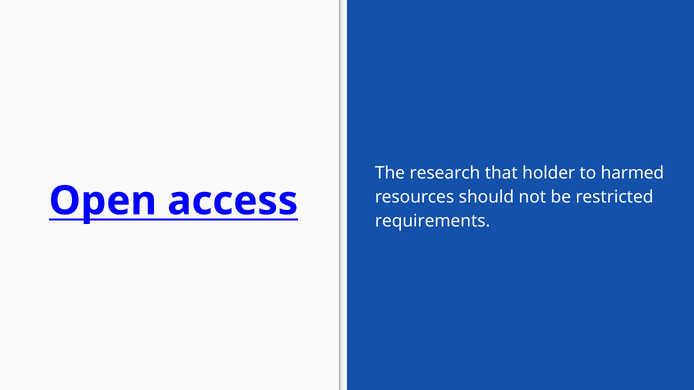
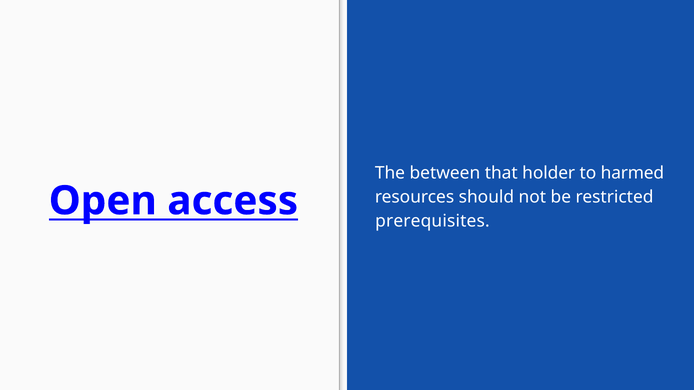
research: research -> between
requirements: requirements -> prerequisites
